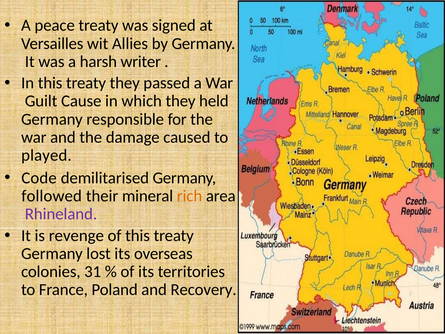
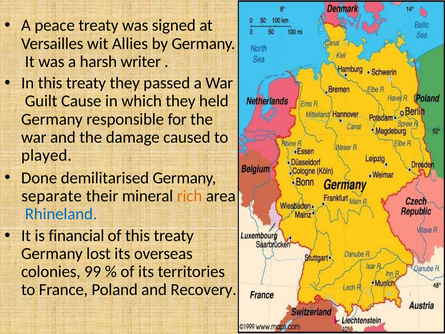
Code: Code -> Done
followed: followed -> separate
Rhineland colour: purple -> blue
revenge: revenge -> financial
31: 31 -> 99
